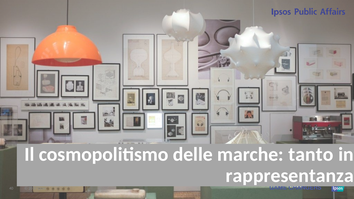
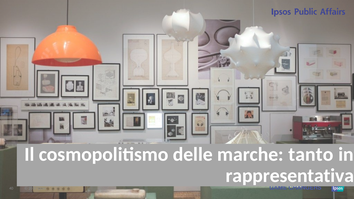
rappresentanza: rappresentanza -> rappresentativa
